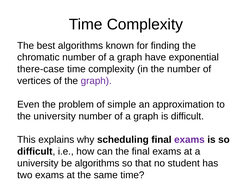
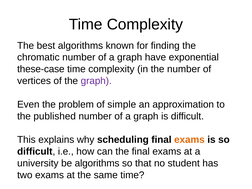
there-case: there-case -> these-case
the university: university -> published
exams at (189, 140) colour: purple -> orange
